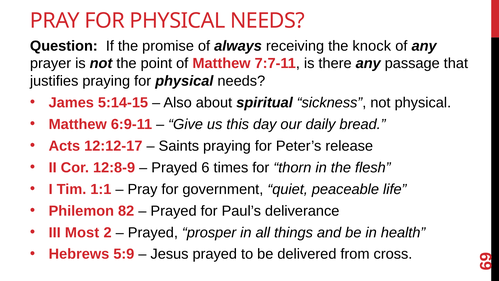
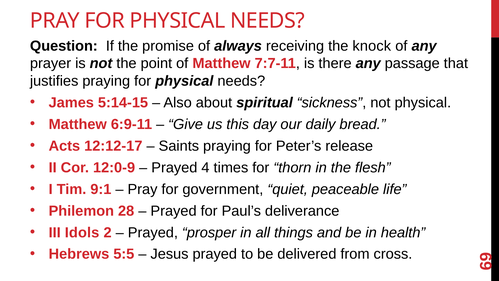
12:8-9: 12:8-9 -> 12:0-9
Prayed 6: 6 -> 4
1:1: 1:1 -> 9:1
82: 82 -> 28
Most: Most -> Idols
5:9: 5:9 -> 5:5
